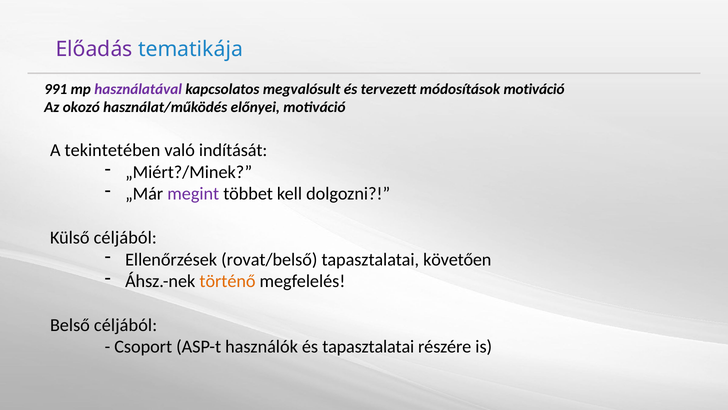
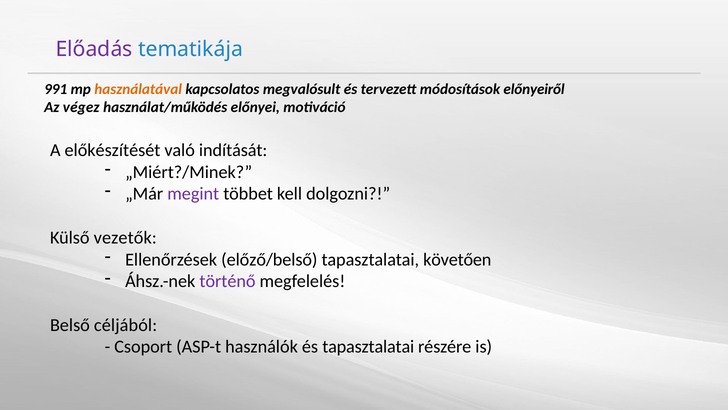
használatával colour: purple -> orange
módosítások motiváció: motiváció -> előnyeiről
okozó: okozó -> végez
tekintetében: tekintetében -> előkészítését
Külső céljából: céljából -> vezetők
rovat/belső: rovat/belső -> előző/belső
történő colour: orange -> purple
